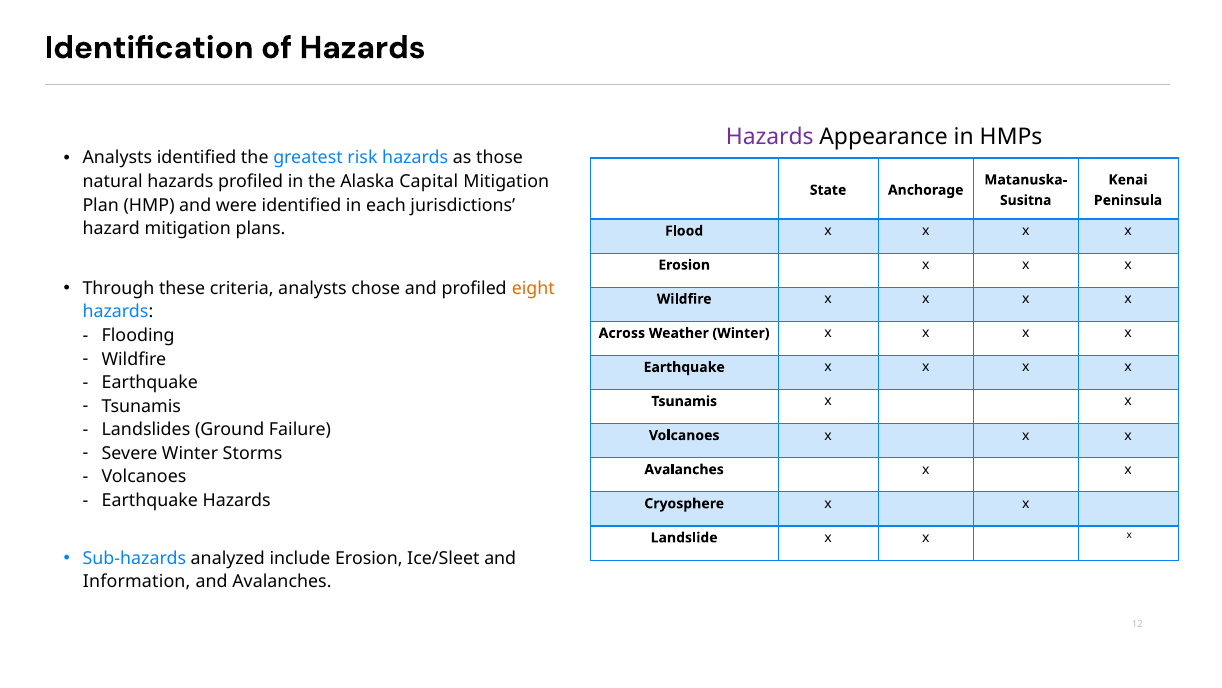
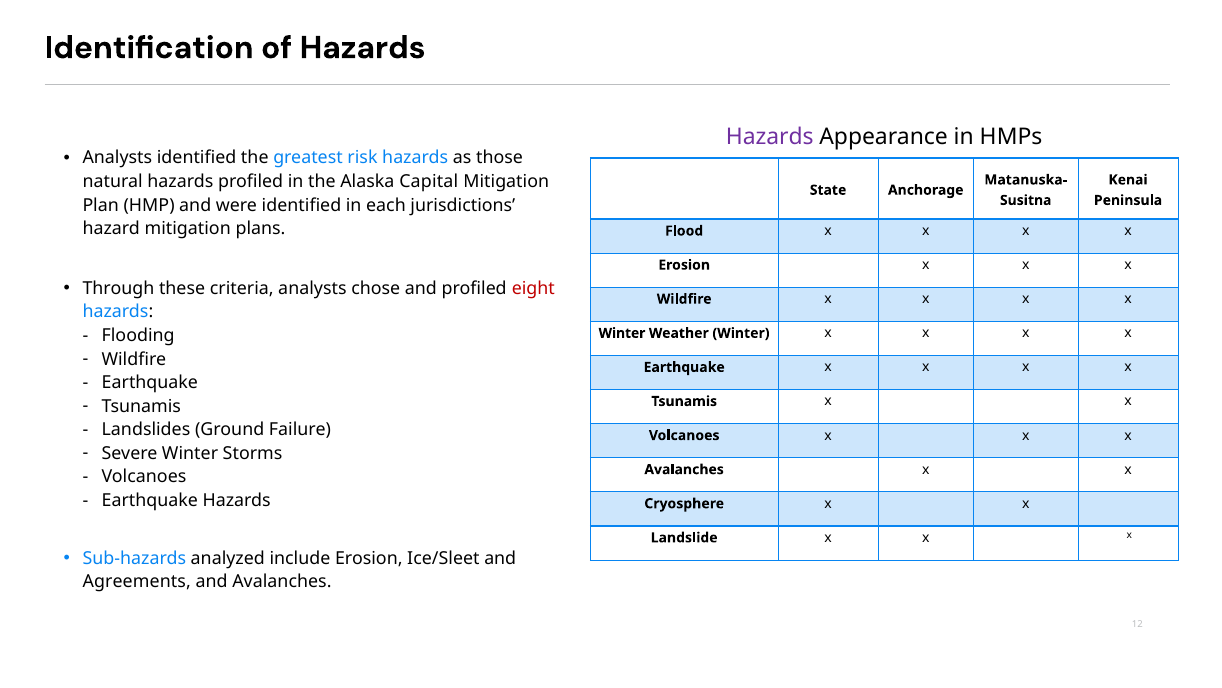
eight colour: orange -> red
Across at (622, 333): Across -> Winter
Information: Information -> Agreements
